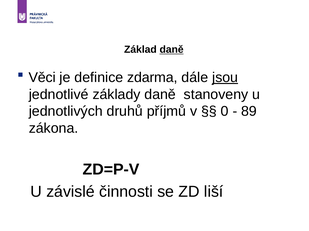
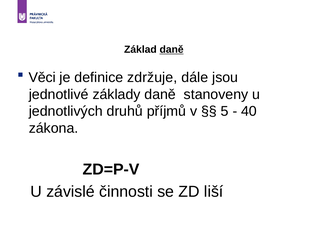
zdarma: zdarma -> zdržuje
jsou underline: present -> none
0: 0 -> 5
89: 89 -> 40
